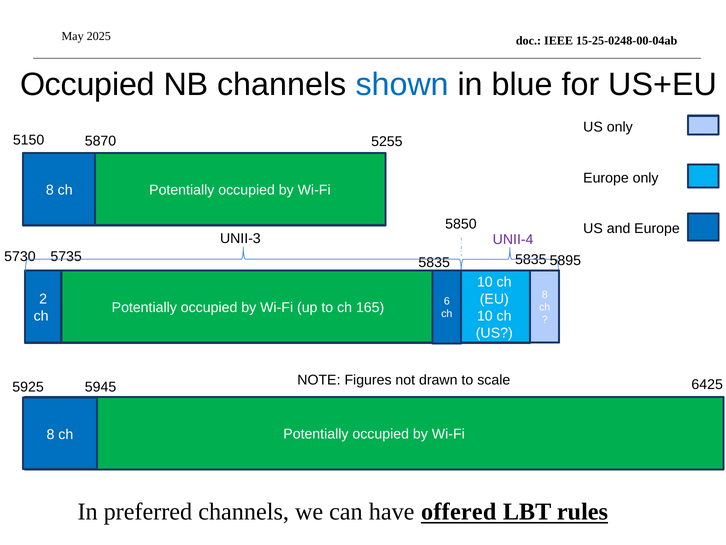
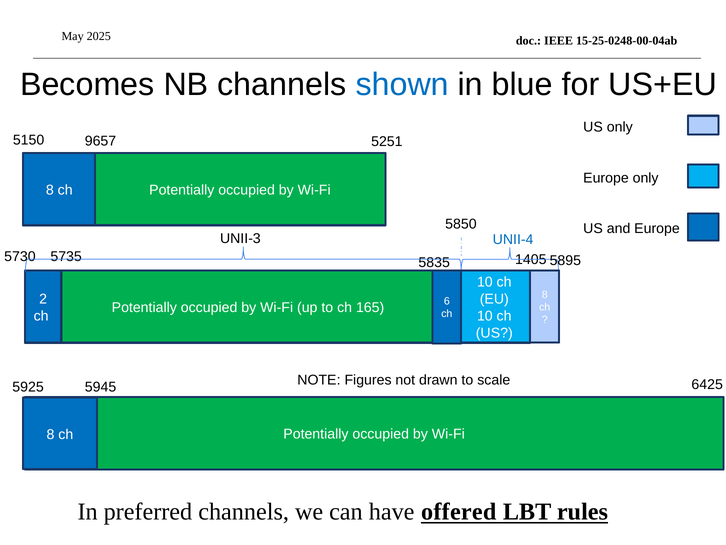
Occupied at (87, 85): Occupied -> Becomes
5870: 5870 -> 9657
5255: 5255 -> 5251
UNII-4 colour: purple -> blue
5835 at (531, 260): 5835 -> 1405
